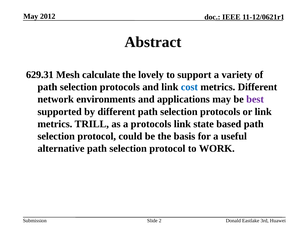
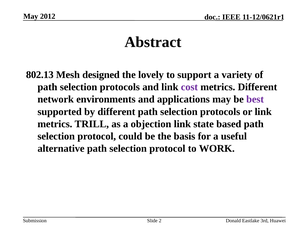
629.31: 629.31 -> 802.13
calculate: calculate -> designed
cost colour: blue -> purple
a protocols: protocols -> objection
